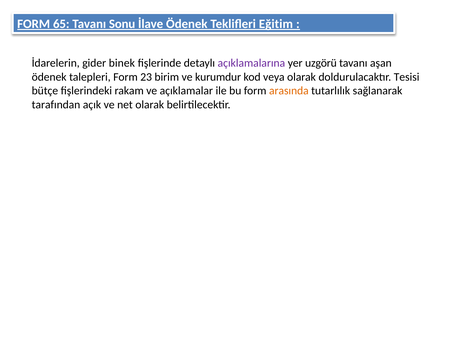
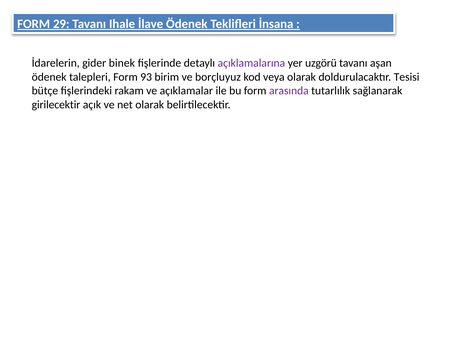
65: 65 -> 29
Sonu: Sonu -> Ihale
Eğitim: Eğitim -> İnsana
23: 23 -> 93
kurumdur: kurumdur -> borçluyuz
arasında colour: orange -> purple
tarafından: tarafından -> girilecektir
